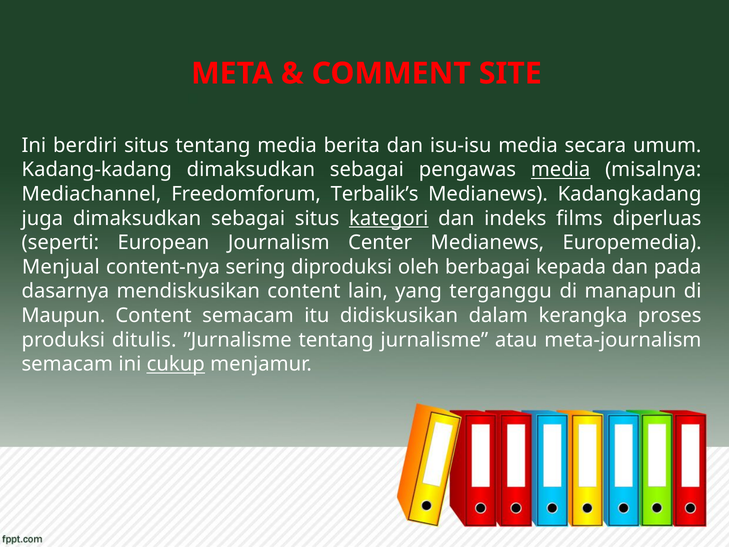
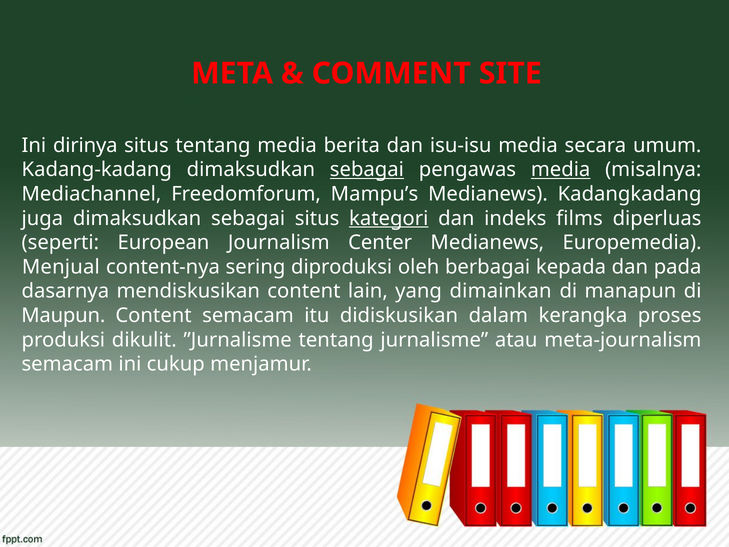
berdiri: berdiri -> dirinya
sebagai at (367, 170) underline: none -> present
Terbalik’s: Terbalik’s -> Mampu’s
terganggu: terganggu -> dimainkan
ditulis: ditulis -> dikulit
cukup underline: present -> none
